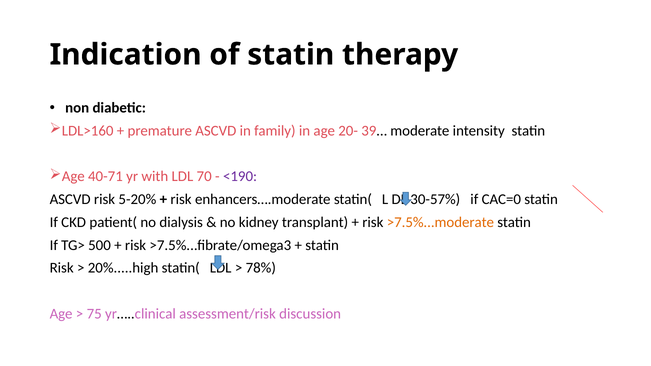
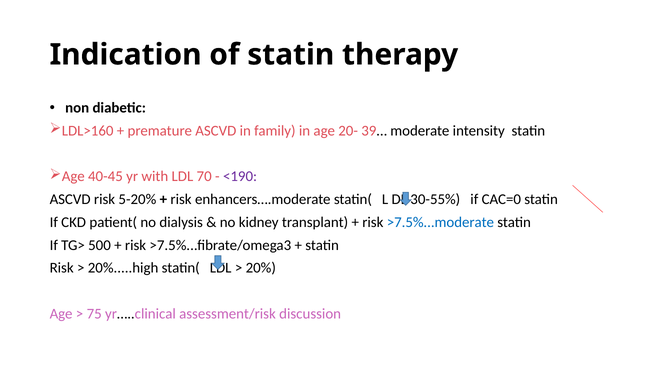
40-71: 40-71 -> 40-45
30-57%: 30-57% -> 30-55%
>7.5%...moderate colour: orange -> blue
78%: 78% -> 20%
